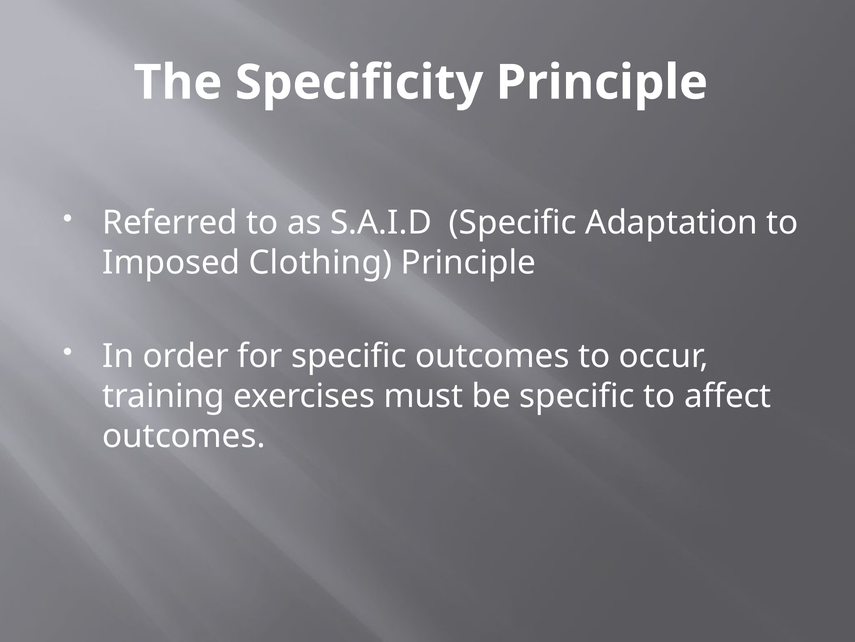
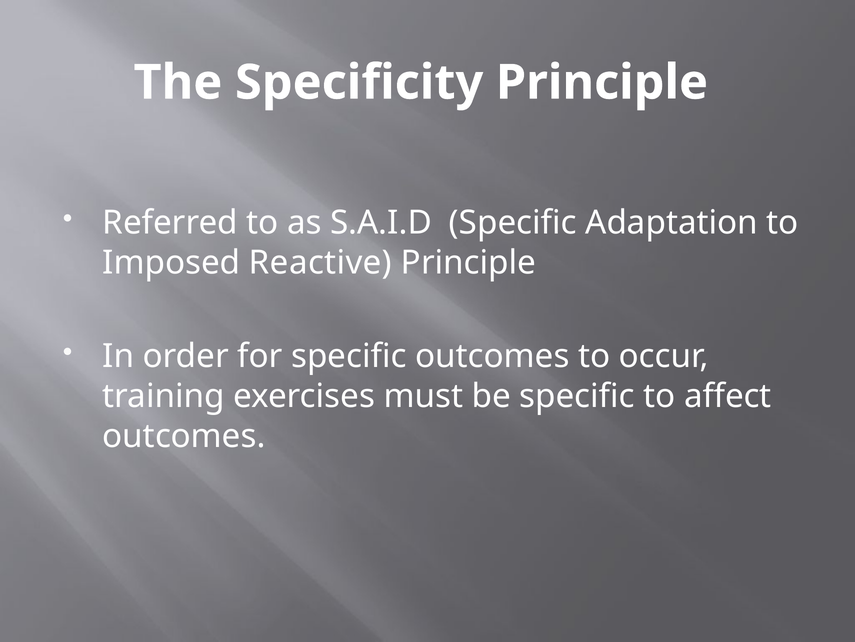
Clothing: Clothing -> Reactive
